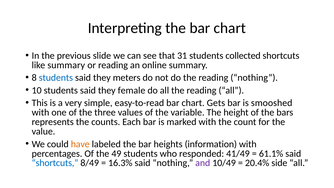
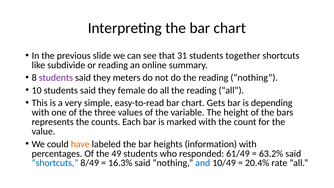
collected: collected -> together
like summary: summary -> subdivide
students at (56, 78) colour: blue -> purple
smooshed: smooshed -> depending
41/49: 41/49 -> 61/49
61.1%: 61.1% -> 63.2%
and colour: purple -> blue
side: side -> rate
